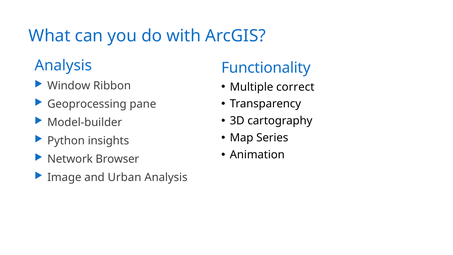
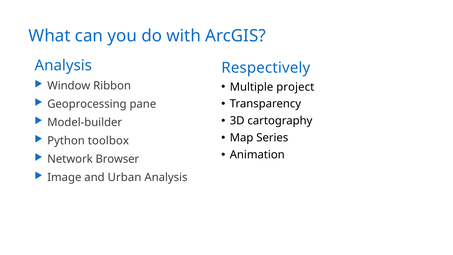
Functionality: Functionality -> Respectively
correct: correct -> project
insights: insights -> toolbox
